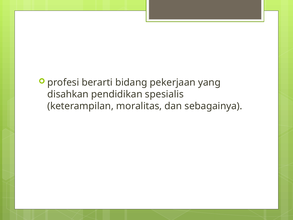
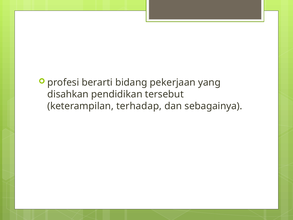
spesialis: spesialis -> tersebut
moralitas: moralitas -> terhadap
